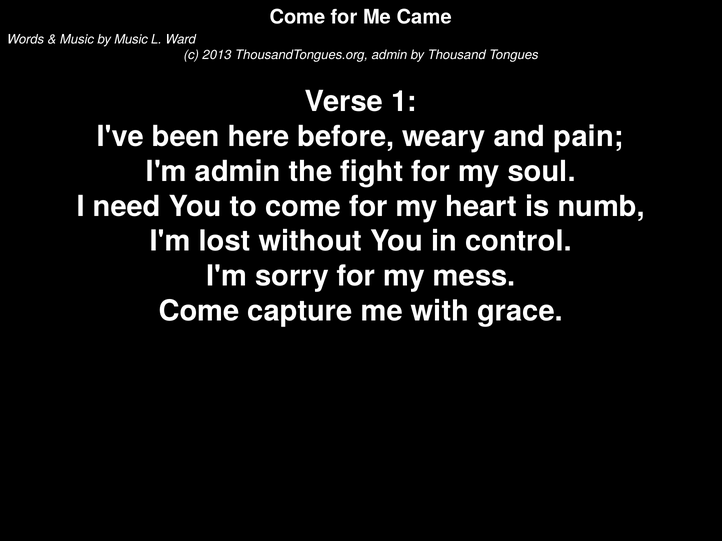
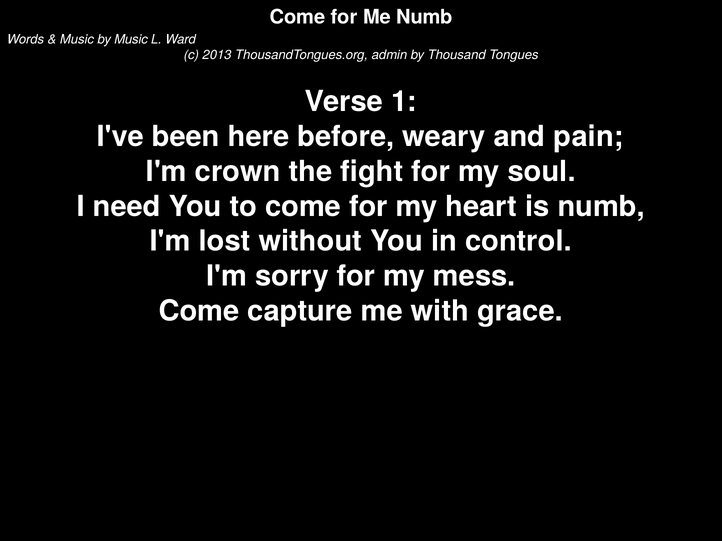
Me Came: Came -> Numb
I'm admin: admin -> crown
